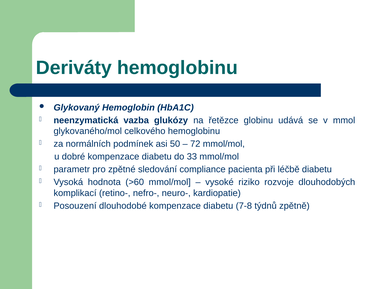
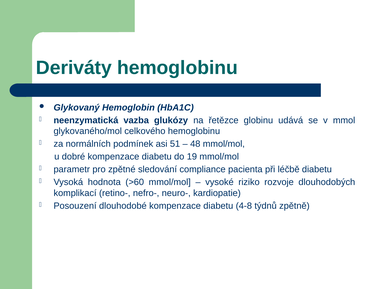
50: 50 -> 51
72: 72 -> 48
33: 33 -> 19
7-8: 7-8 -> 4-8
